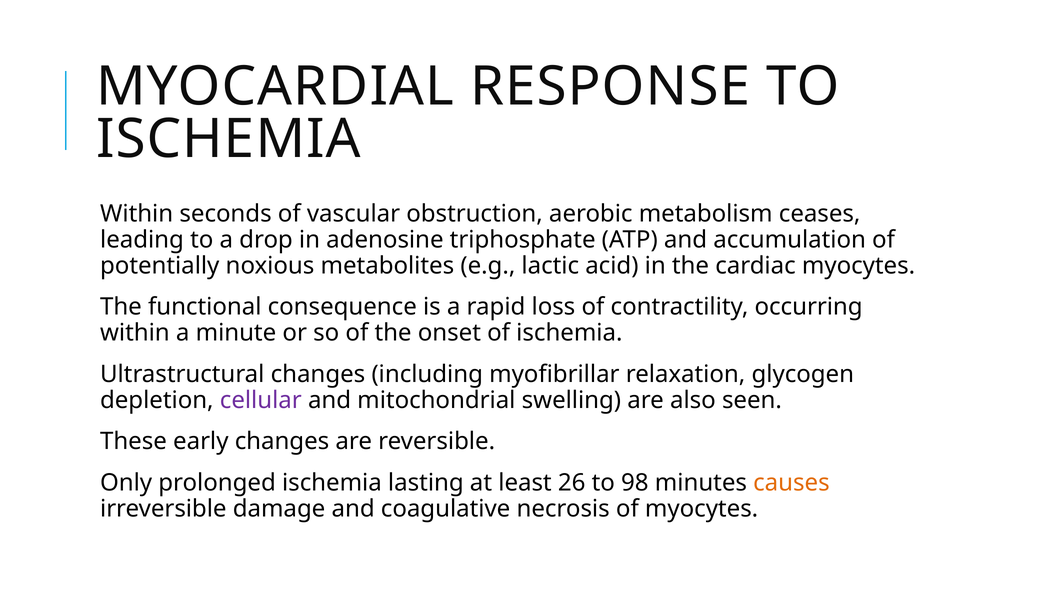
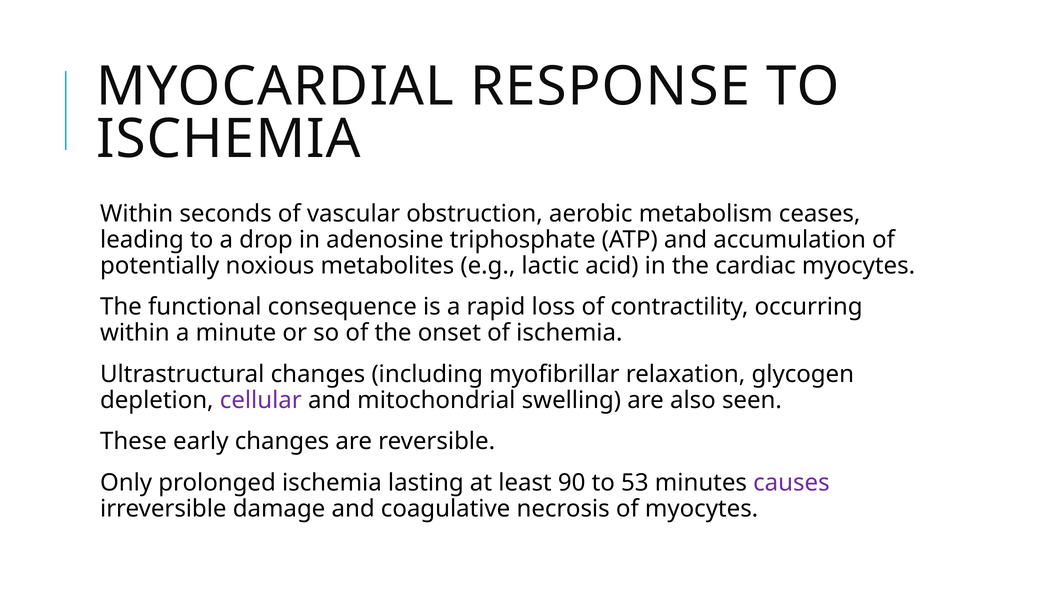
26: 26 -> 90
98: 98 -> 53
causes colour: orange -> purple
